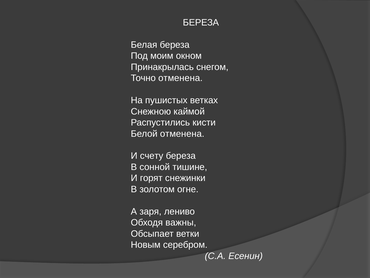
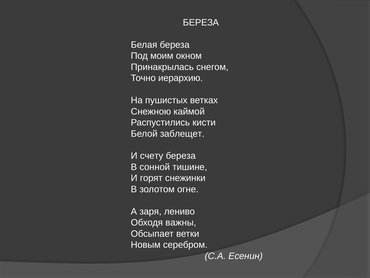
Точно отменена: отменена -> иерархию
Белой отменена: отменена -> заблещет
